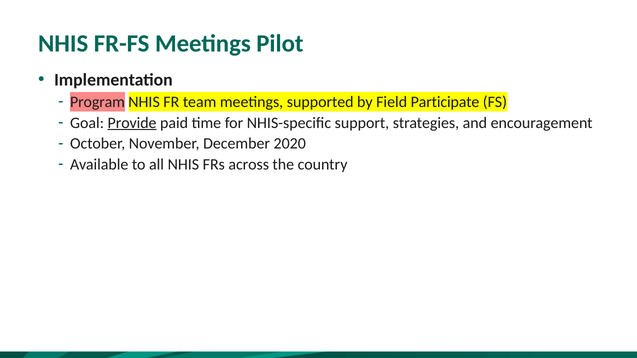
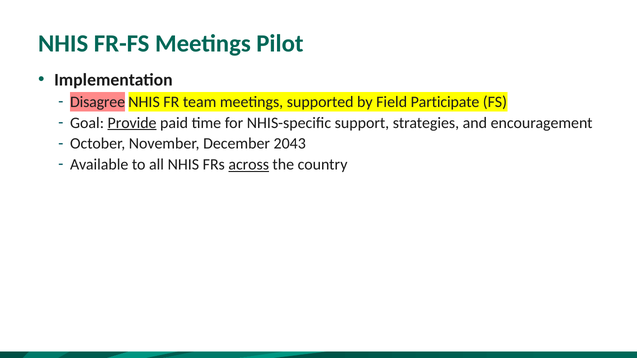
Program: Program -> Disagree
2020: 2020 -> 2043
across underline: none -> present
